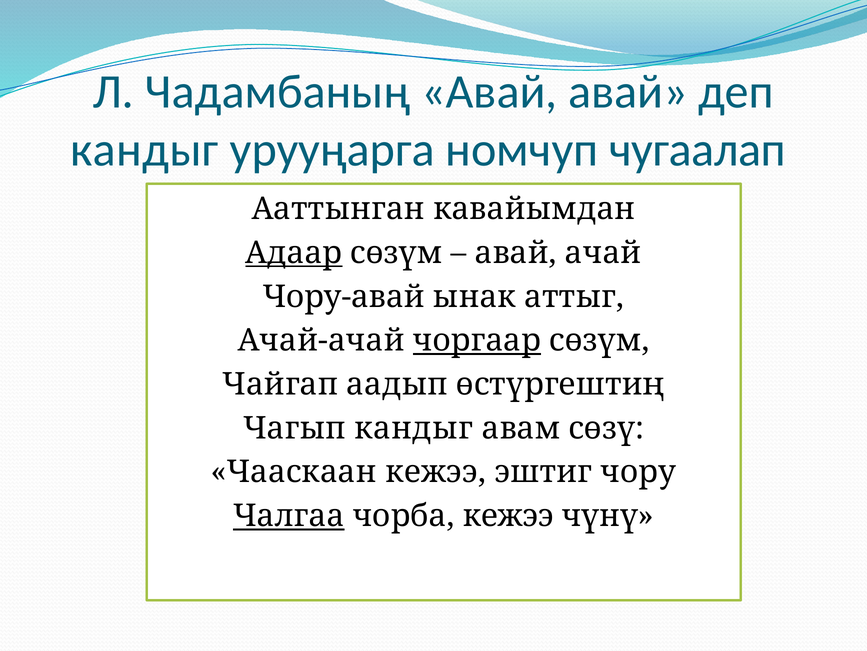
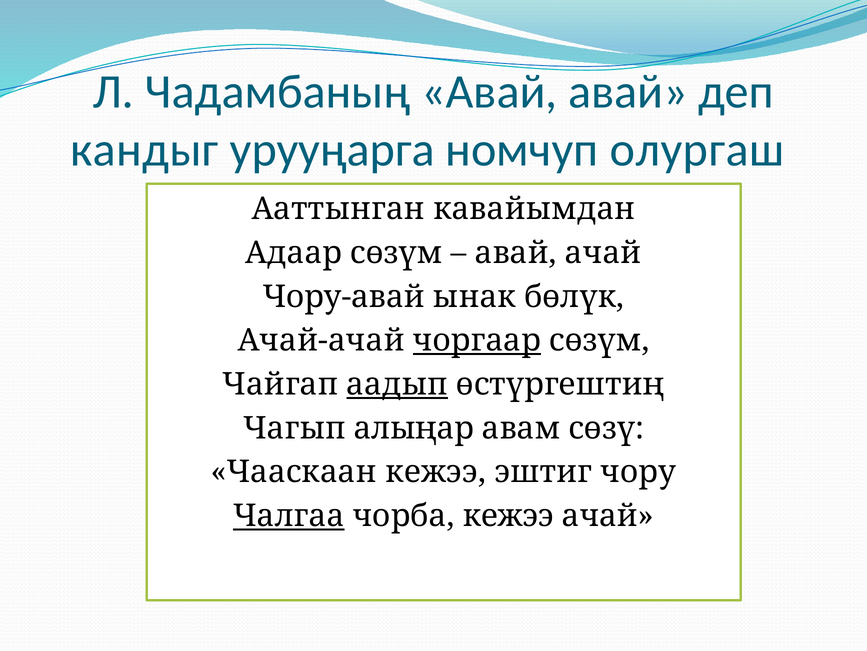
чугаалап: чугаалап -> олургаш
Адаар underline: present -> none
аттыг: аттыг -> бөлүк
аадып underline: none -> present
Чагып кандыг: кандыг -> алыңар
кежээ чүнү: чүнү -> ачай
